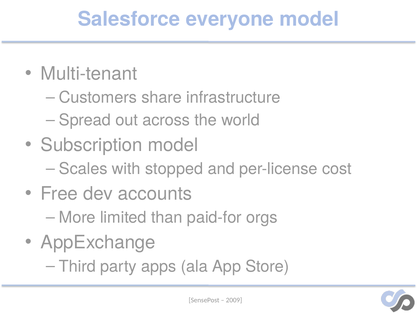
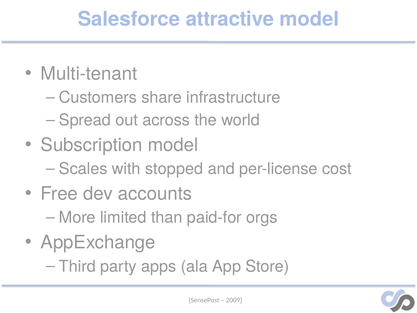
everyone: everyone -> attractive
